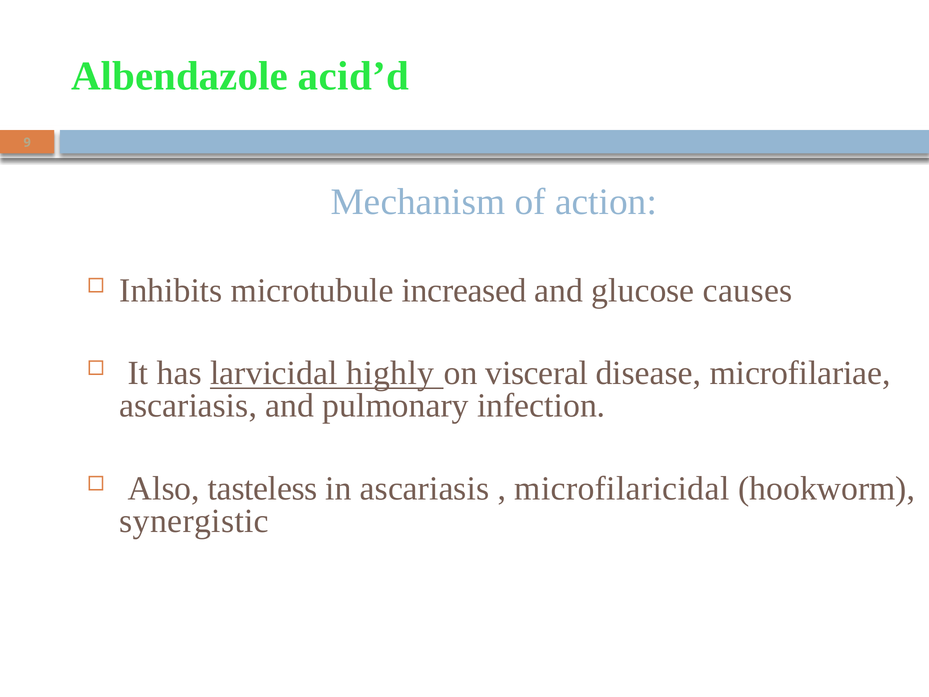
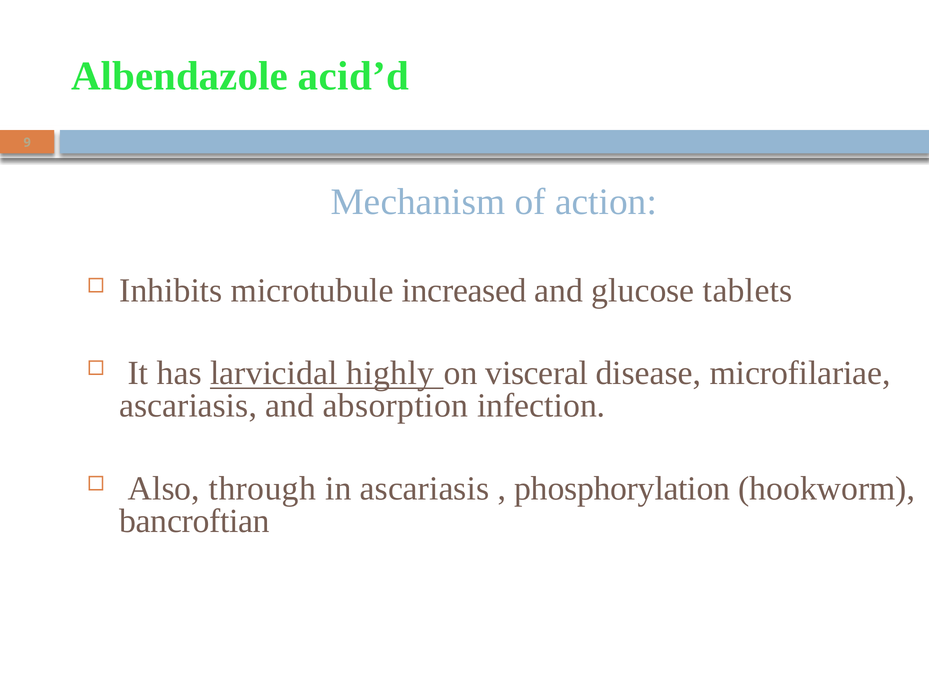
causes: causes -> tablets
pulmonary: pulmonary -> absorption
tasteless: tasteless -> through
microfilaricidal: microfilaricidal -> phosphorylation
synergistic: synergistic -> bancroftian
